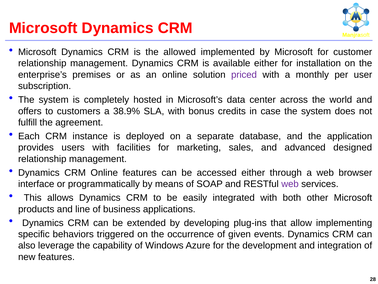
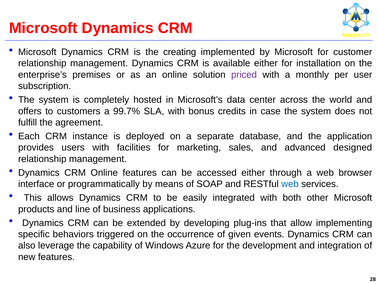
allowed: allowed -> creating
38.9%: 38.9% -> 99.7%
web at (290, 184) colour: purple -> blue
